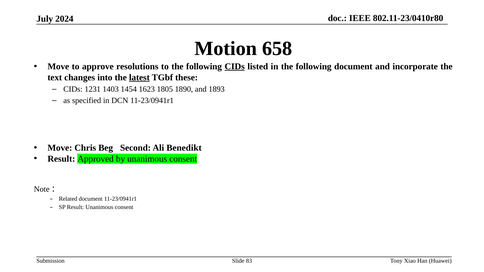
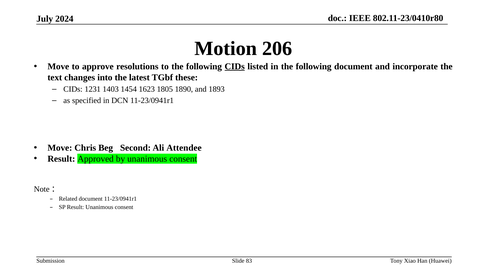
658: 658 -> 206
latest underline: present -> none
Benedikt: Benedikt -> Attendee
